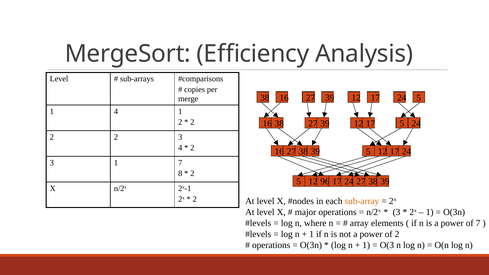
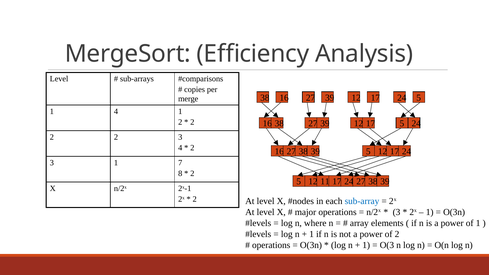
96: 96 -> 11
sub-array colour: orange -> blue
of 7: 7 -> 1
